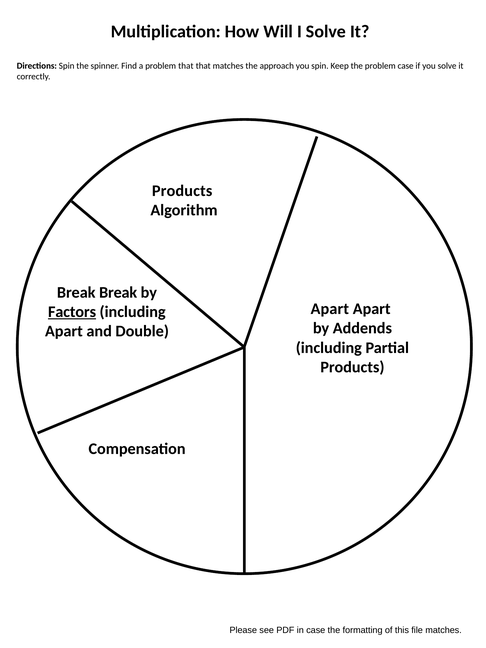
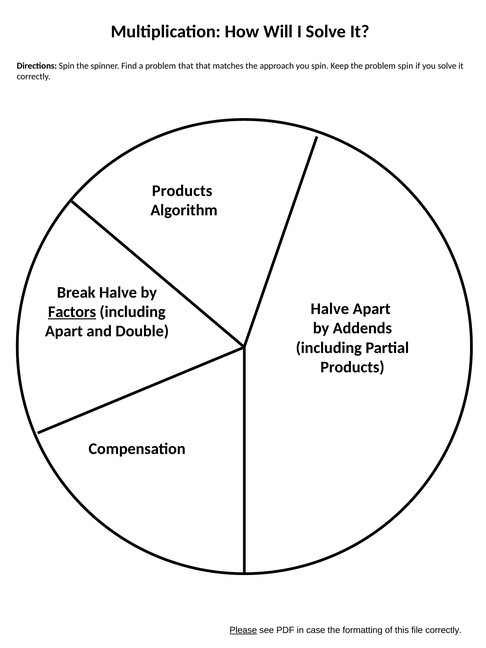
problem case: case -> spin
Break Break: Break -> Halve
Apart at (330, 309): Apart -> Halve
Please underline: none -> present
file matches: matches -> correctly
